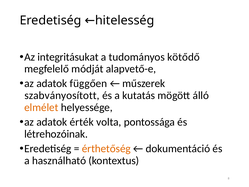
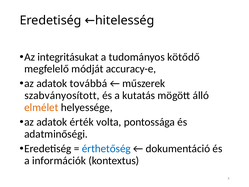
alapvető-e: alapvető-e -> accuracy-e
függően: függően -> továbbá
létrehozóinak: létrehozóinak -> adatminőségi
érthetőség colour: orange -> blue
használható: használható -> információk
